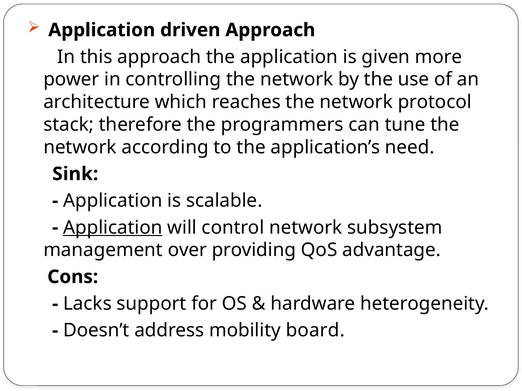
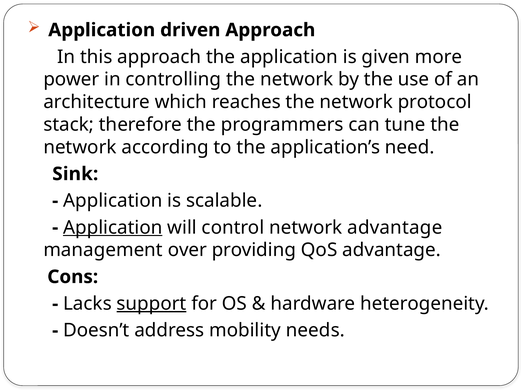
network subsystem: subsystem -> advantage
support underline: none -> present
board: board -> needs
